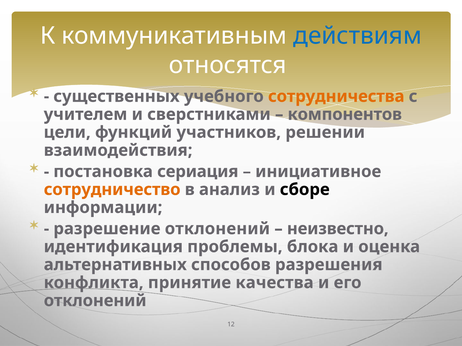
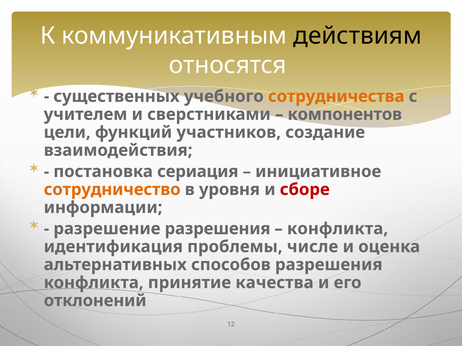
действиям colour: blue -> black
решении: решении -> создание
анализ: анализ -> уровня
сборе colour: black -> red
разрешение отклонений: отклонений -> разрешения
неизвестно at (338, 229): неизвестно -> конфликта
блока: блока -> числе
